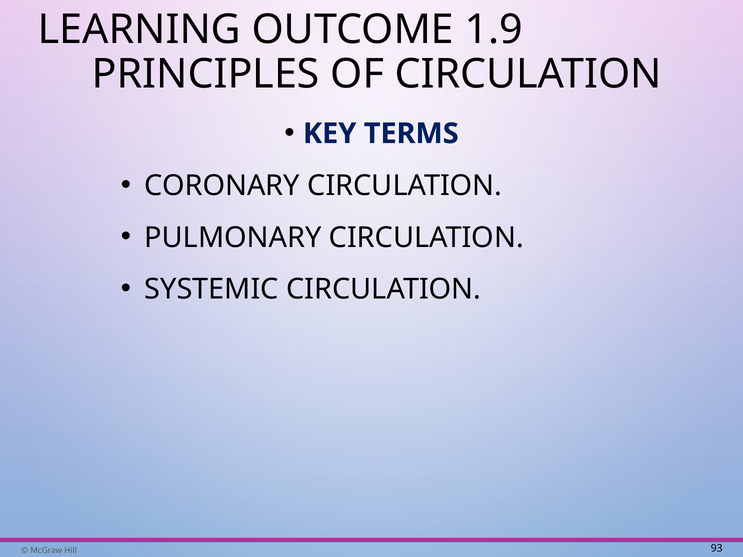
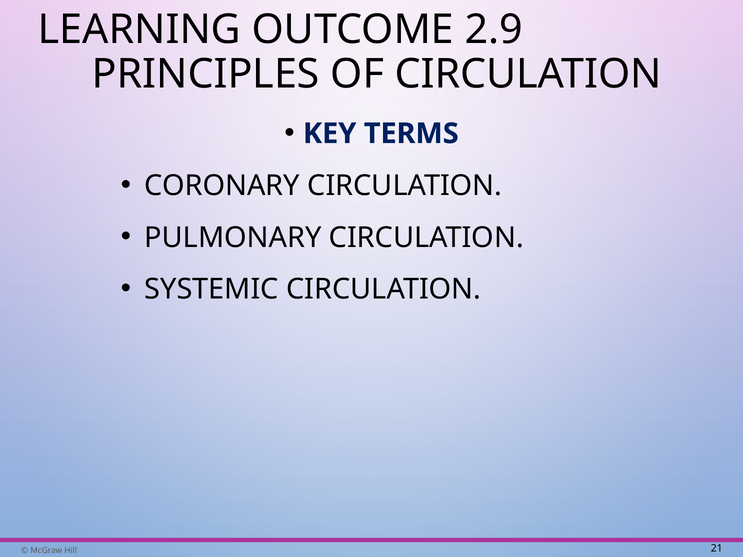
1.9: 1.9 -> 2.9
93: 93 -> 21
